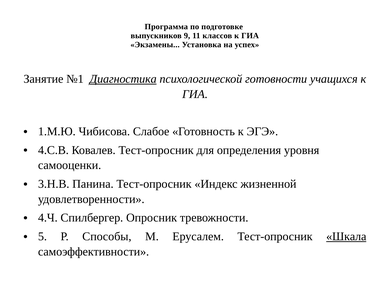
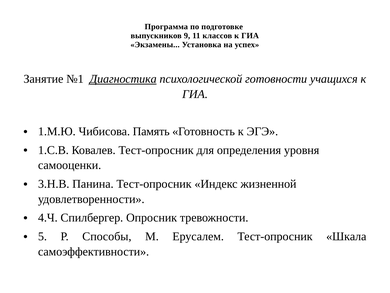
Слабое: Слабое -> Память
4.С.В: 4.С.В -> 1.С.В
Шкала underline: present -> none
